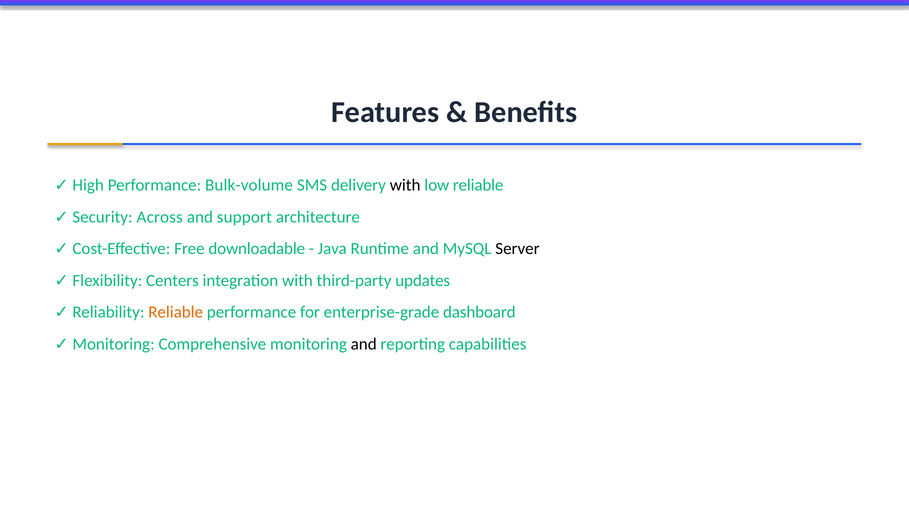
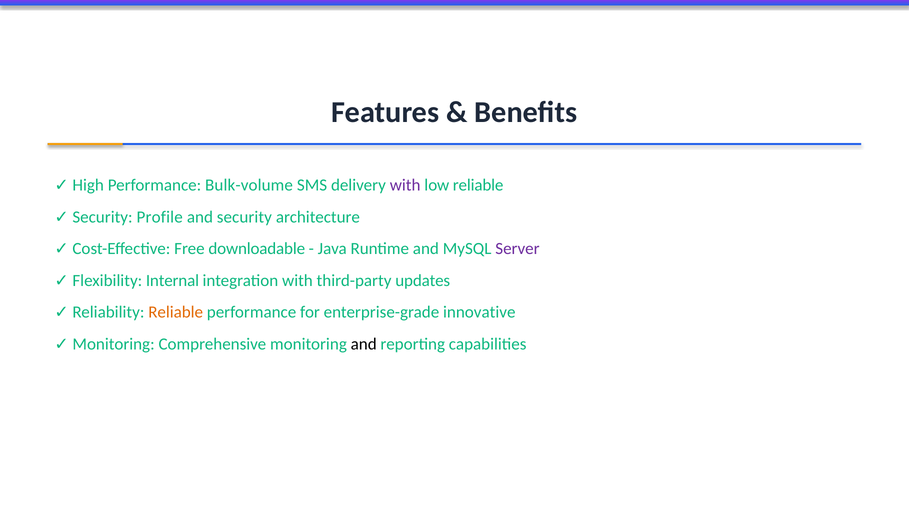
with at (405, 185) colour: black -> purple
Across: Across -> Profile
support: support -> security
Server colour: black -> purple
Centers: Centers -> Internal
dashboard: dashboard -> innovative
